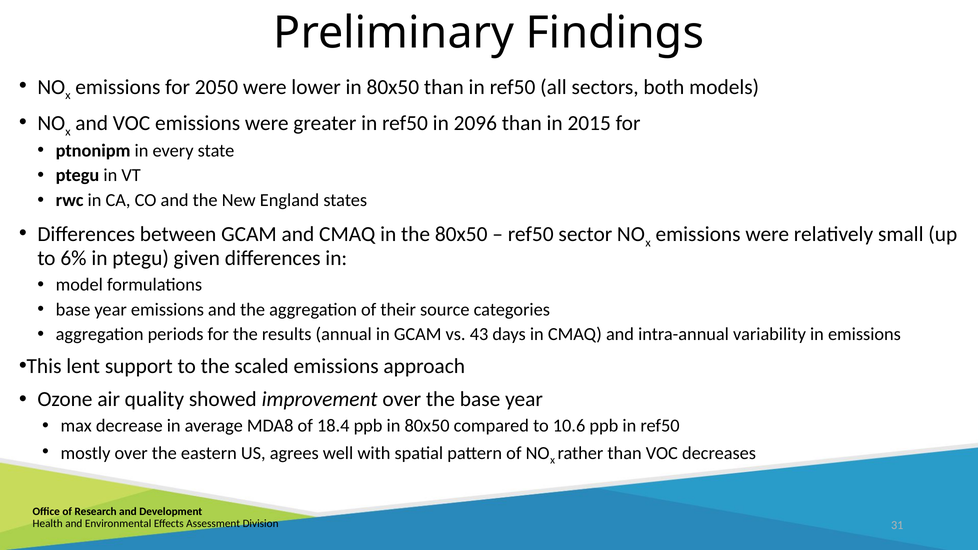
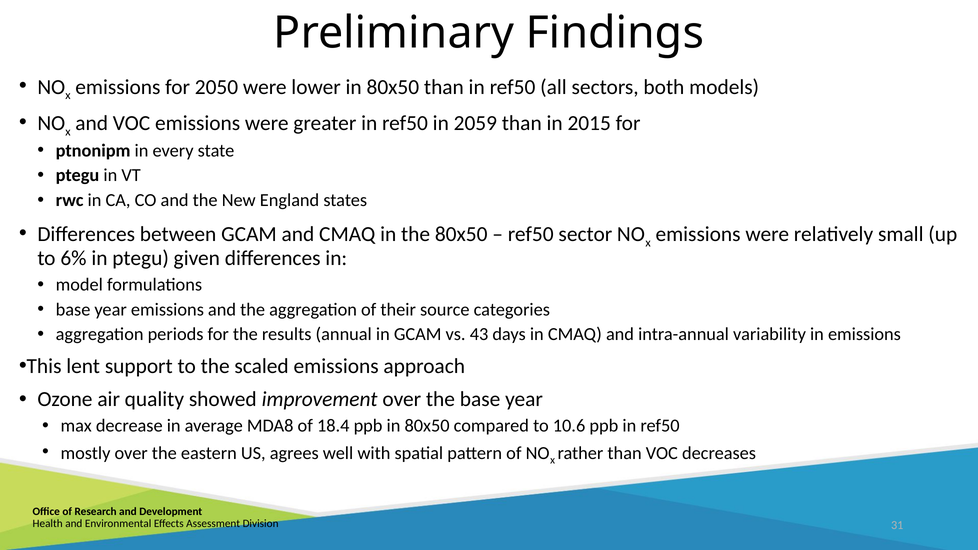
2096: 2096 -> 2059
